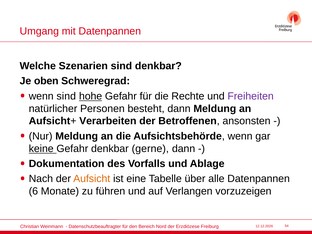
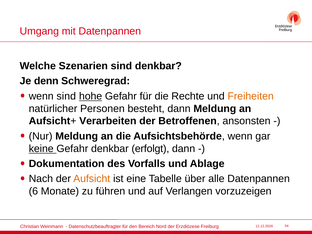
oben: oben -> denn
Freiheiten colour: purple -> orange
gerne: gerne -> erfolgt
